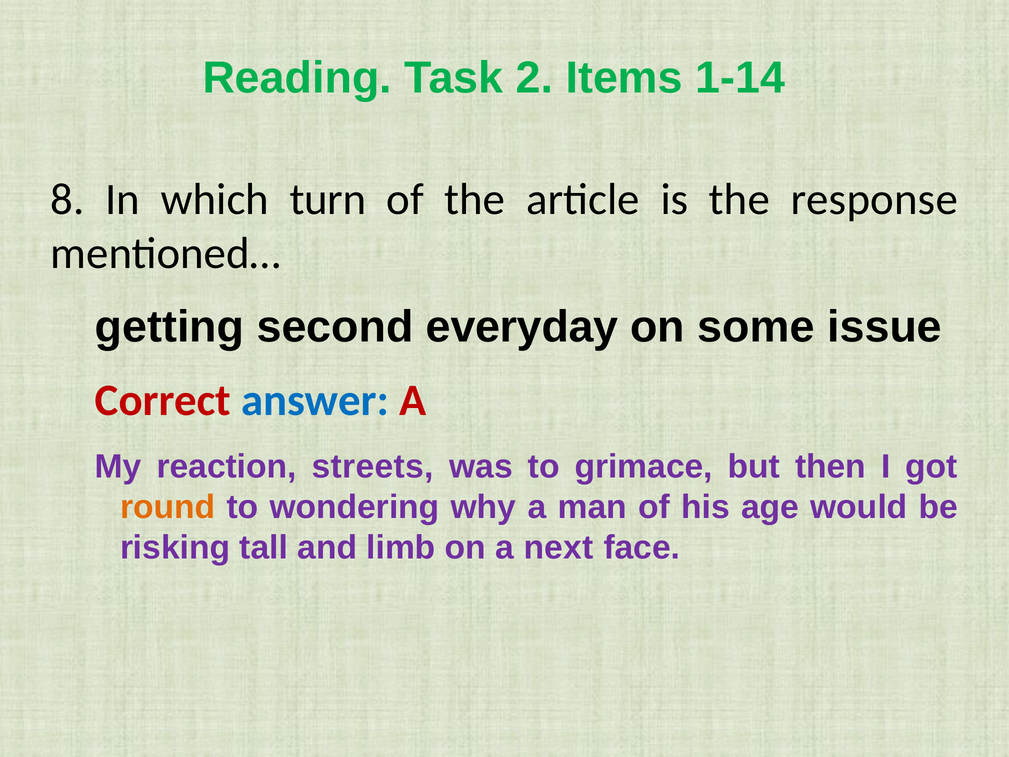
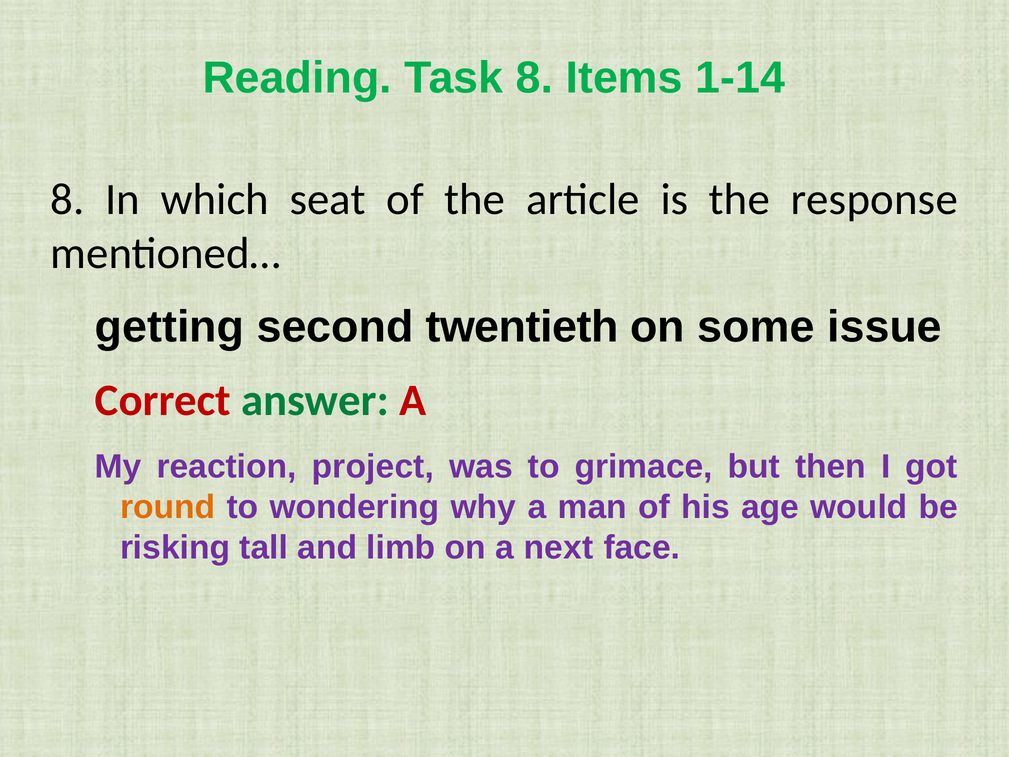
Task 2: 2 -> 8
turn: turn -> seat
everyday: everyday -> twentieth
answer colour: blue -> green
streets: streets -> project
